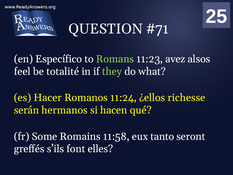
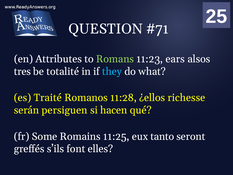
Específico: Específico -> Attributes
avez: avez -> ears
feel: feel -> tres
they colour: light green -> light blue
Hacer: Hacer -> Traité
11:24: 11:24 -> 11:28
hermanos: hermanos -> persiguen
11:58: 11:58 -> 11:25
